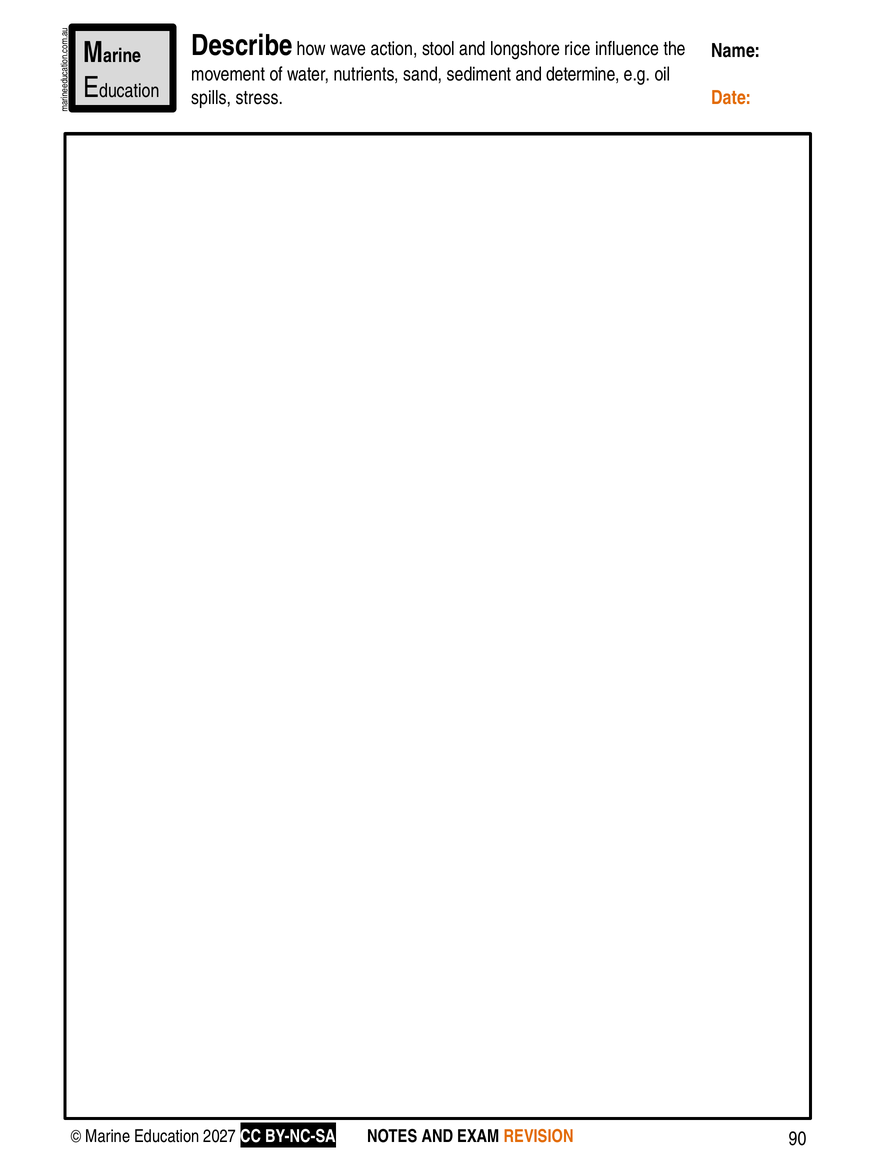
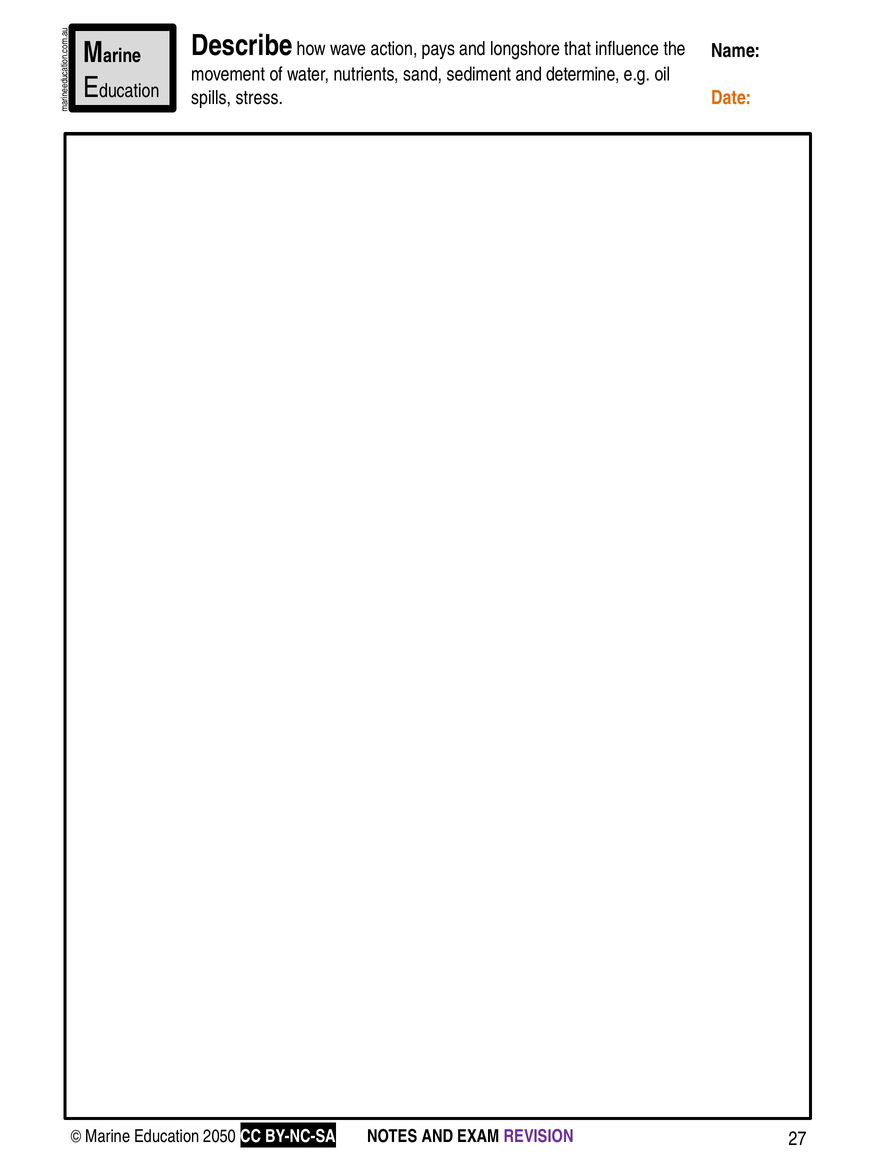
stool: stool -> pays
rice: rice -> that
2027: 2027 -> 2050
90: 90 -> 27
REVISION colour: orange -> purple
